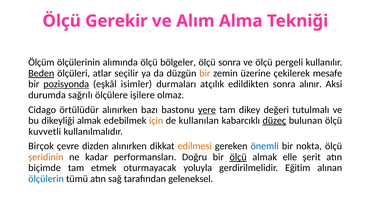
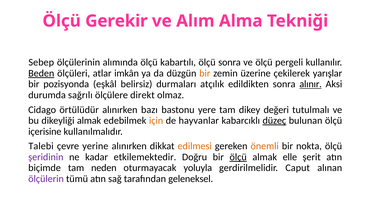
Ölçüm: Ölçüm -> Sebep
bölgeler: bölgeler -> kabartılı
seçilir: seçilir -> imkân
mesafe: mesafe -> yarışlar
pozisyonda underline: present -> none
isimler: isimler -> belirsiz
alınır underline: none -> present
işilere: işilere -> direkt
yere underline: present -> none
kullanılan: kullanılan -> hayvanlar
kuvvetli: kuvvetli -> içerisine
Birçok: Birçok -> Talebi
dizden: dizden -> yerine
önemli colour: blue -> orange
şeridinin colour: orange -> purple
performansları: performansları -> etkilemektedir
etmek: etmek -> neden
Eğitim: Eğitim -> Caput
ölçülerin colour: blue -> purple
